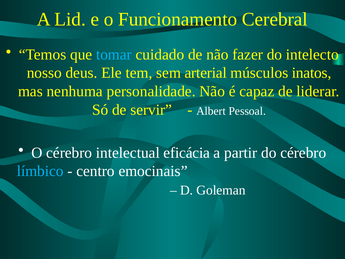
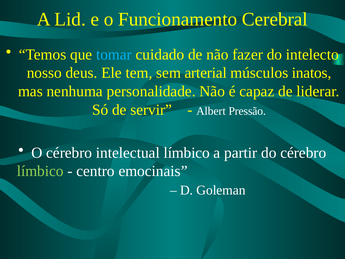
Pessoal: Pessoal -> Pressão
intelectual eficácia: eficácia -> límbico
límbico at (40, 171) colour: light blue -> light green
